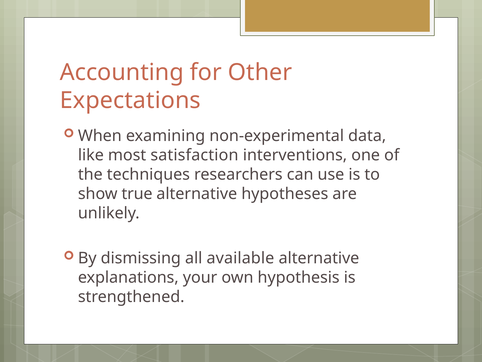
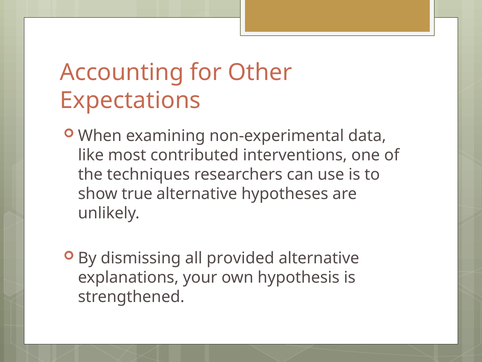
satisfaction: satisfaction -> contributed
available: available -> provided
